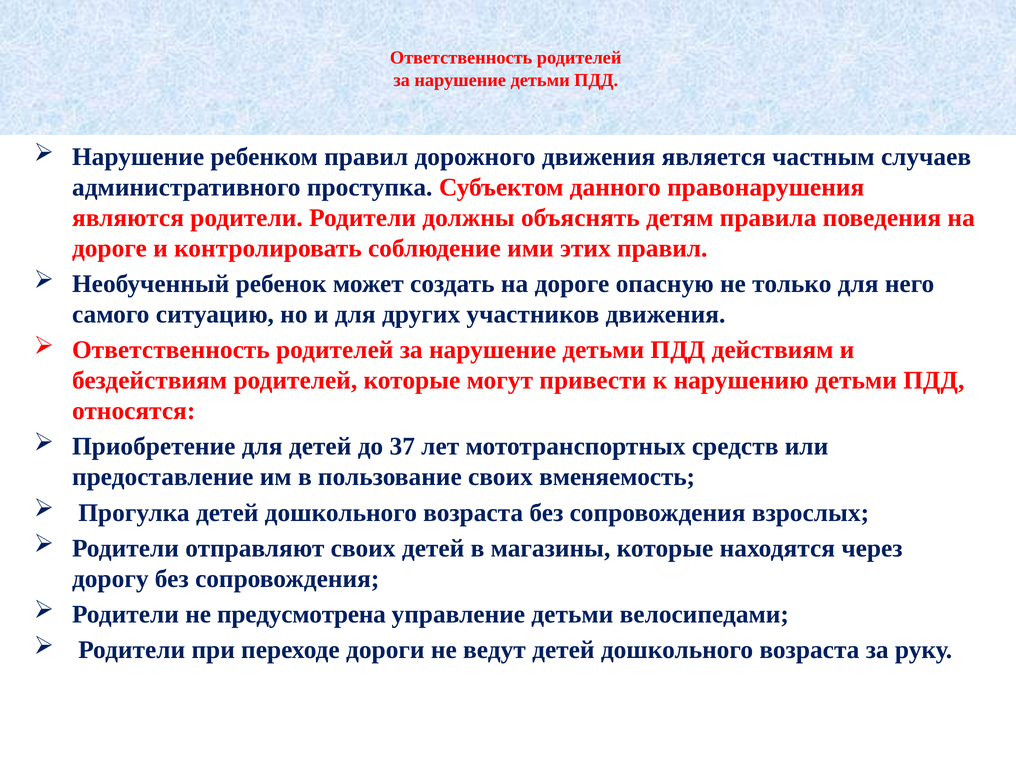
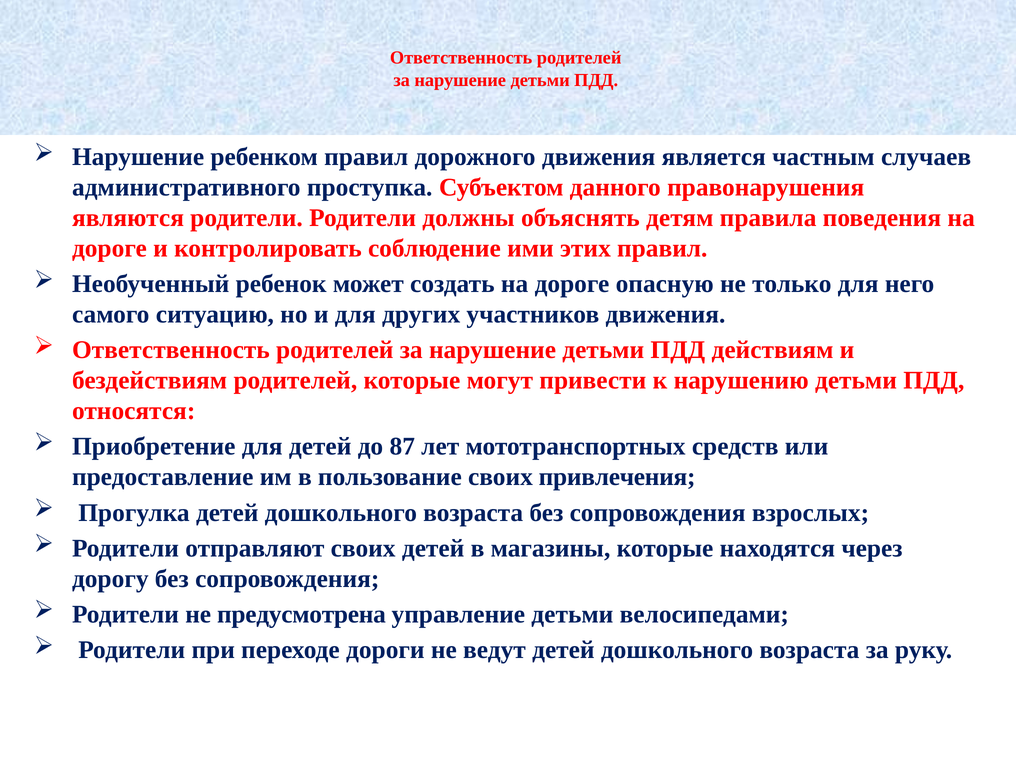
37: 37 -> 87
вменяемость: вменяемость -> привлечения
